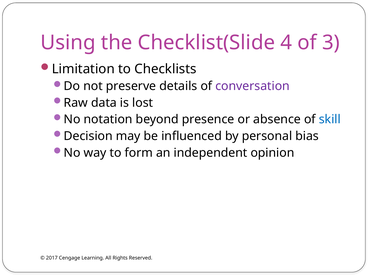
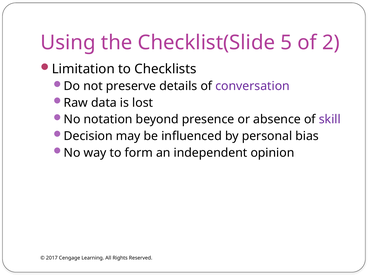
4: 4 -> 5
3: 3 -> 2
skill colour: blue -> purple
